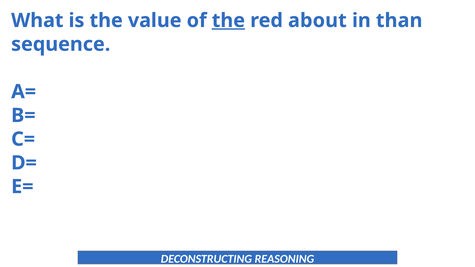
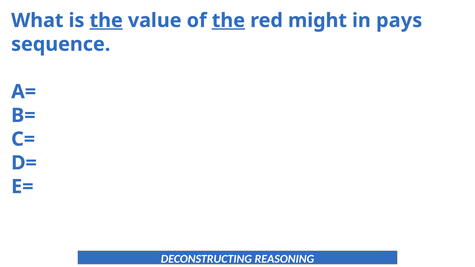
the at (106, 21) underline: none -> present
about: about -> might
than: than -> pays
